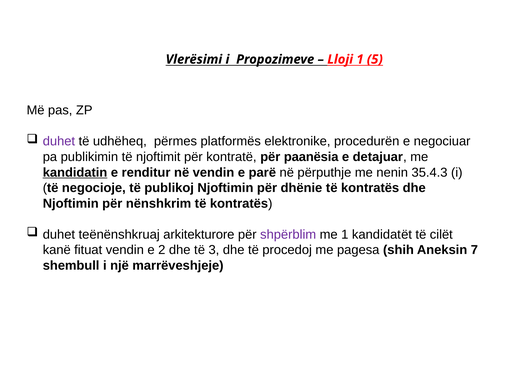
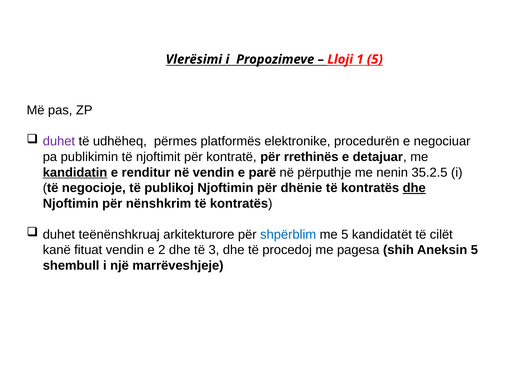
paanësia: paanësia -> rrethinës
35.4.3: 35.4.3 -> 35.2.5
dhe at (414, 188) underline: none -> present
shpërblim colour: purple -> blue
me 1: 1 -> 5
Aneksin 7: 7 -> 5
